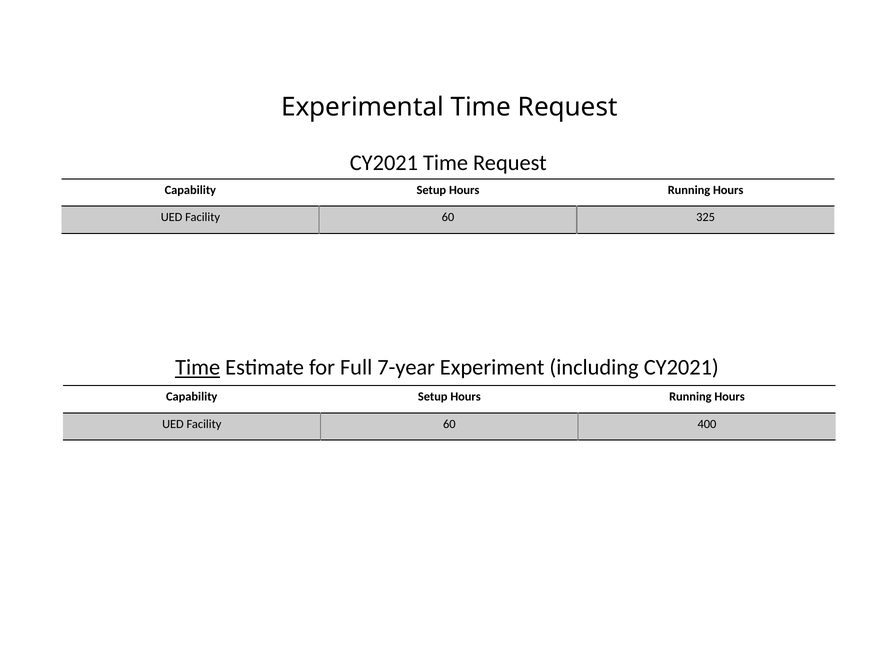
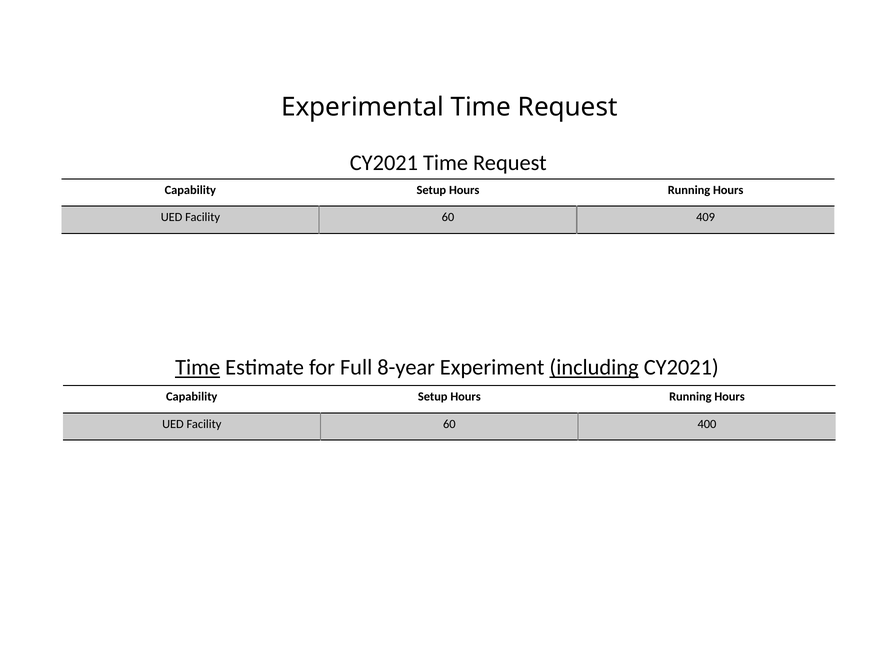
325: 325 -> 409
7-year: 7-year -> 8-year
including underline: none -> present
